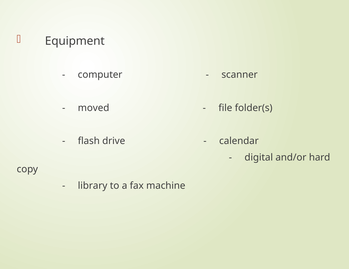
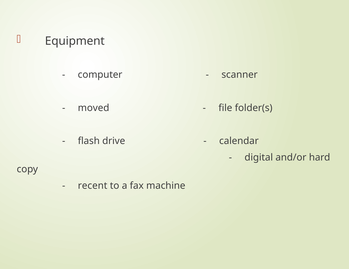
library: library -> recent
